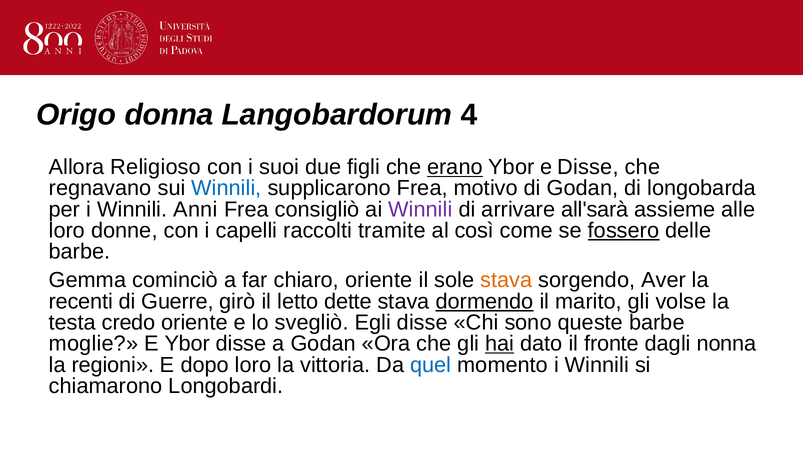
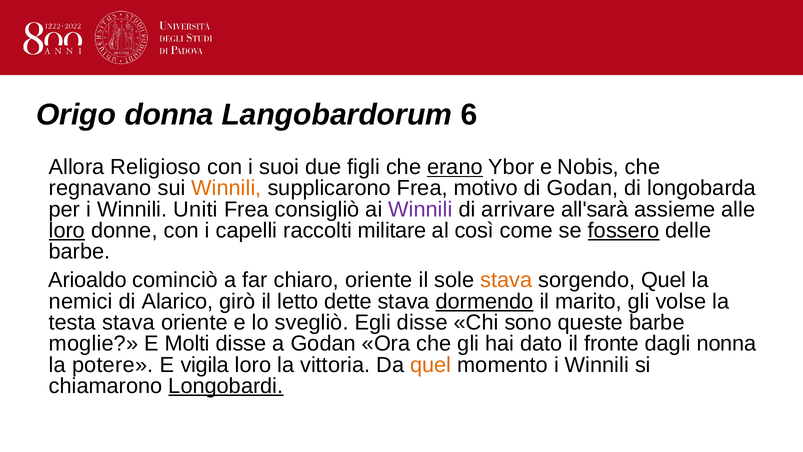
4: 4 -> 6
e Disse: Disse -> Nobis
Winnili at (226, 188) colour: blue -> orange
Anni: Anni -> Uniti
loro at (67, 230) underline: none -> present
tramite: tramite -> militare
Gemma: Gemma -> Arioaldo
sorgendo Aver: Aver -> Quel
recenti: recenti -> nemici
Guerre: Guerre -> Alarico
testa credo: credo -> stava
E Ybor: Ybor -> Molti
hai underline: present -> none
regioni: regioni -> potere
dopo: dopo -> vigila
quel at (431, 365) colour: blue -> orange
Longobardi underline: none -> present
